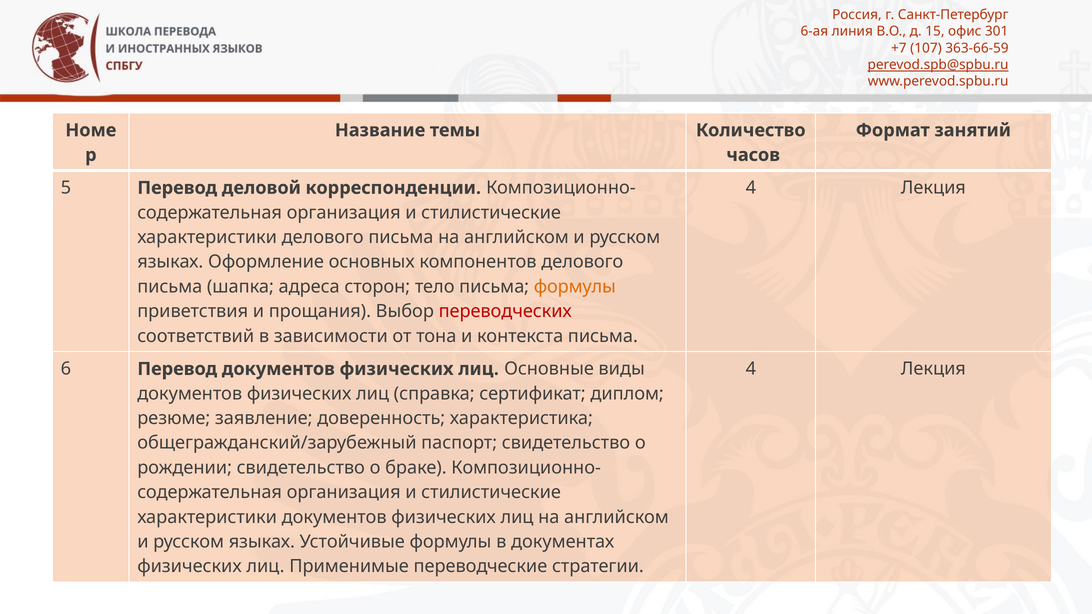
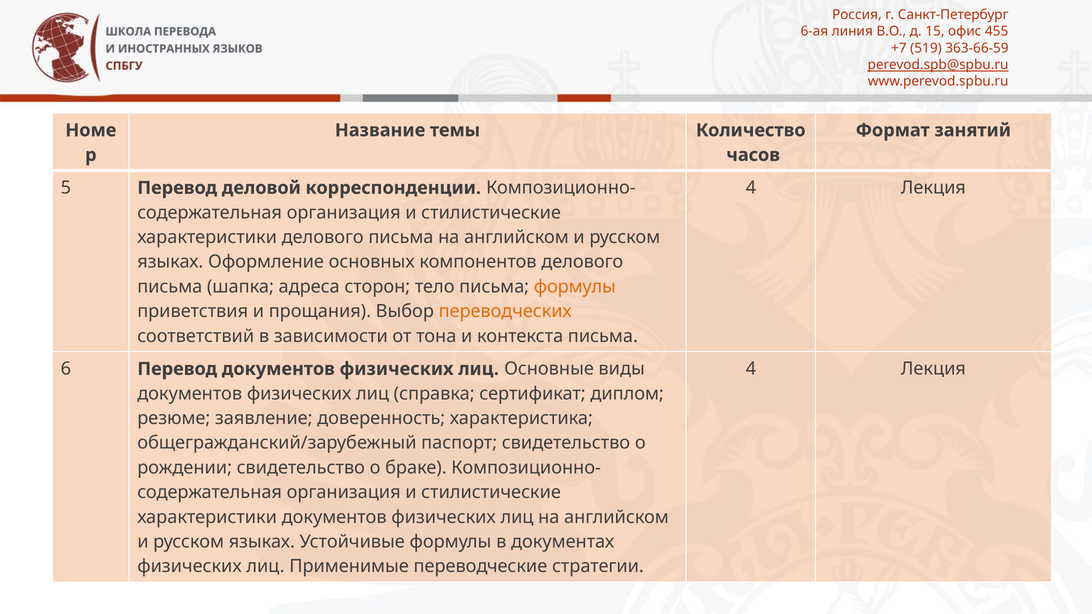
301: 301 -> 455
107: 107 -> 519
переводческих colour: red -> orange
